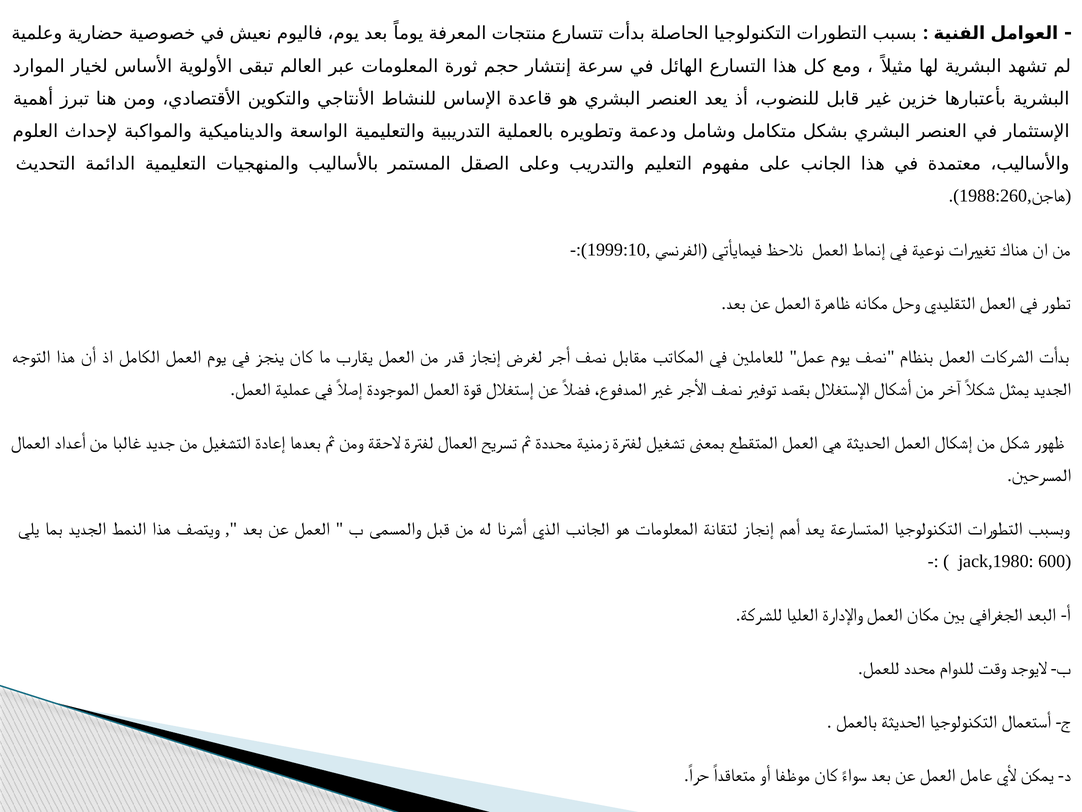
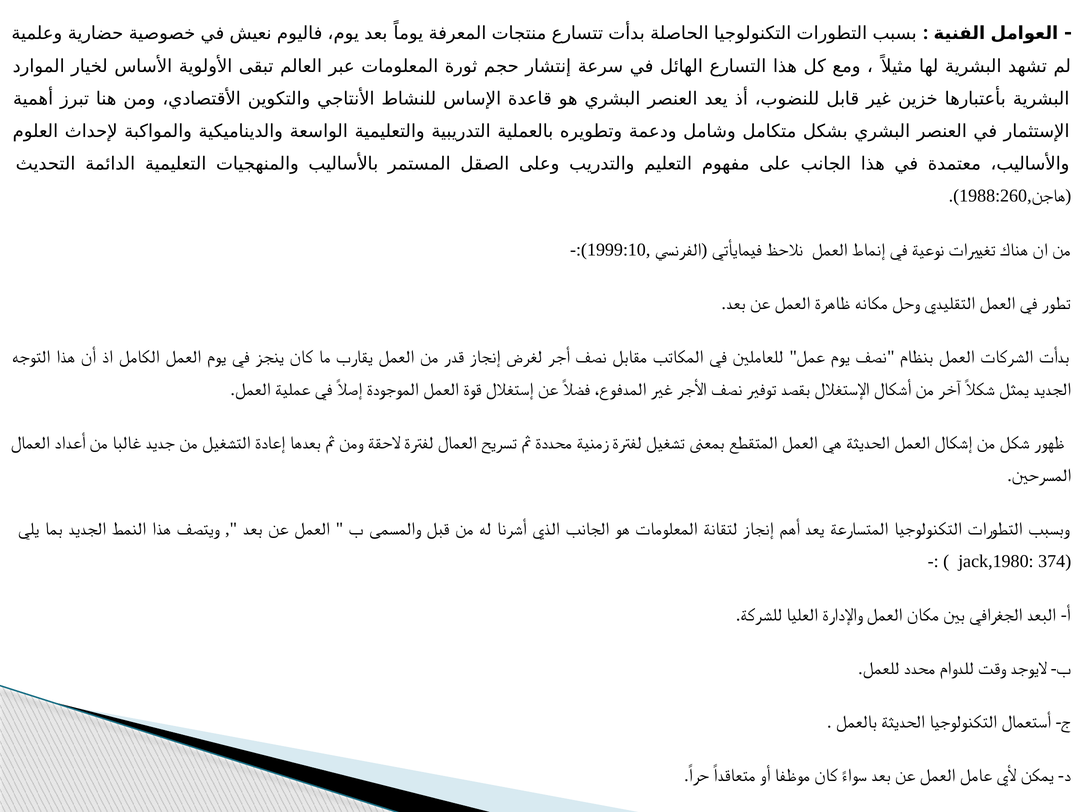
600: 600 -> 374
